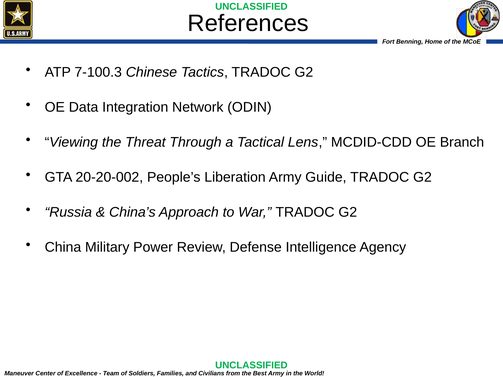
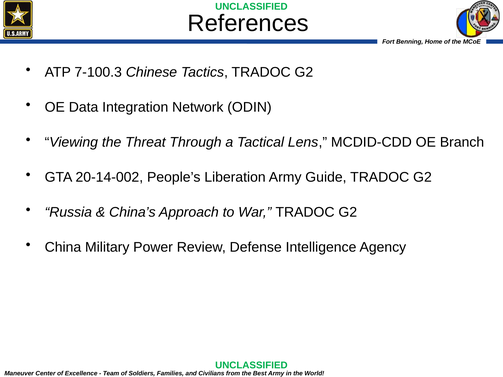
20-20-002: 20-20-002 -> 20-14-002
